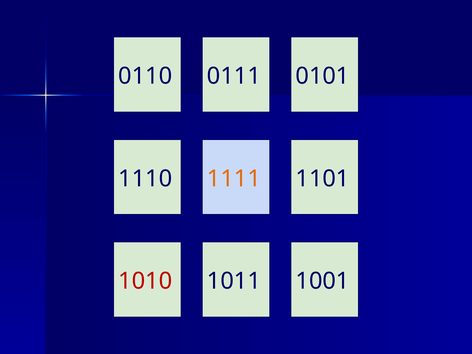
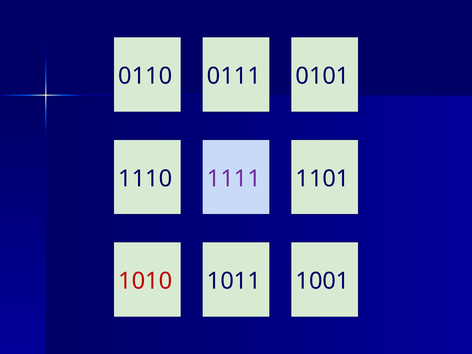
1111 colour: orange -> purple
